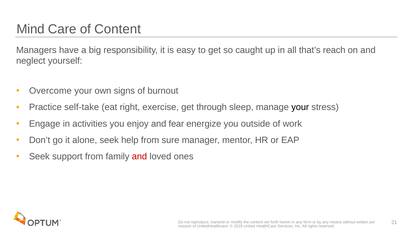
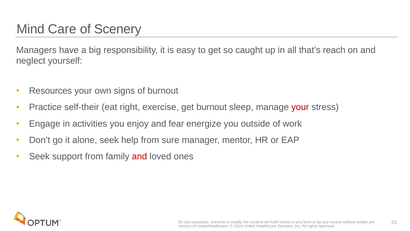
of Content: Content -> Scenery
Overcome: Overcome -> Resources
self-take: self-take -> self-their
get through: through -> burnout
your at (300, 107) colour: black -> red
